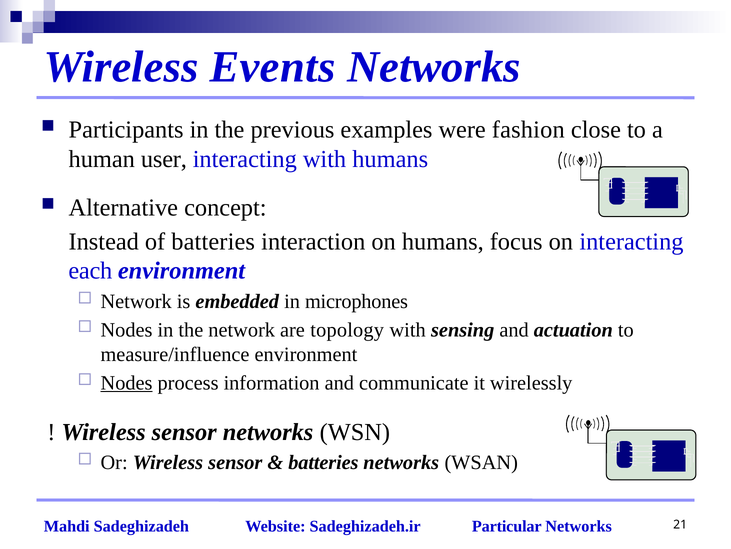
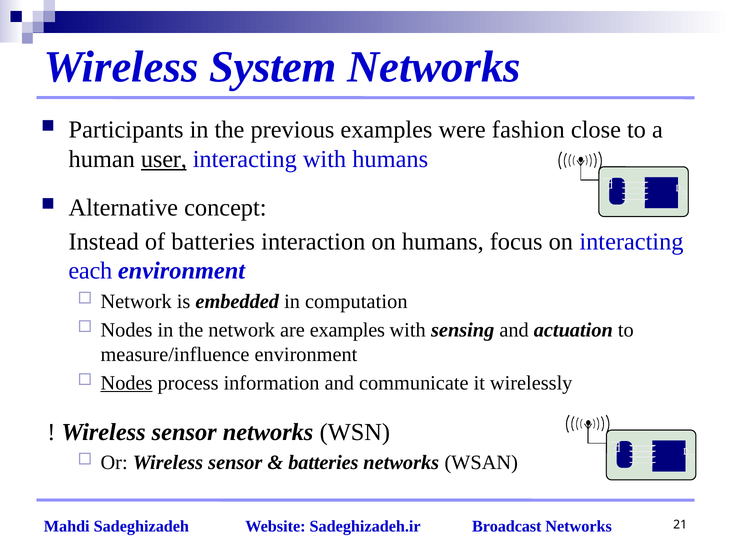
Events: Events -> System
user underline: none -> present
microphones: microphones -> computation
are topology: topology -> examples
Particular: Particular -> Broadcast
